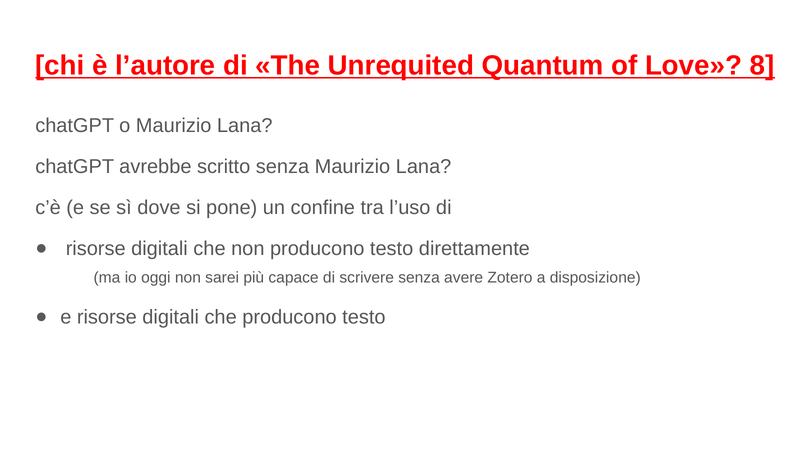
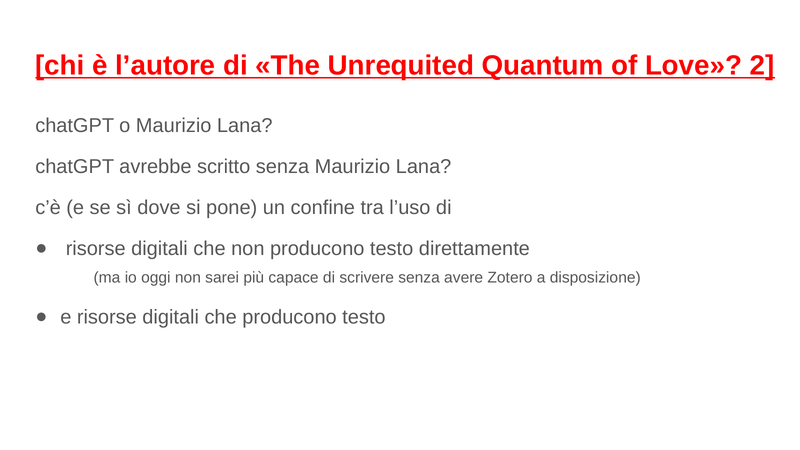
8: 8 -> 2
